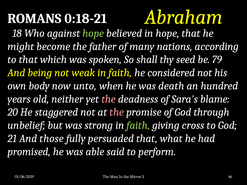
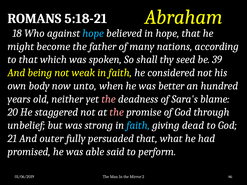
0:18-21: 0:18-21 -> 5:18-21
hope at (93, 33) colour: light green -> light blue
79: 79 -> 39
death: death -> better
faith at (138, 126) colour: light green -> light blue
cross: cross -> dead
those: those -> outer
